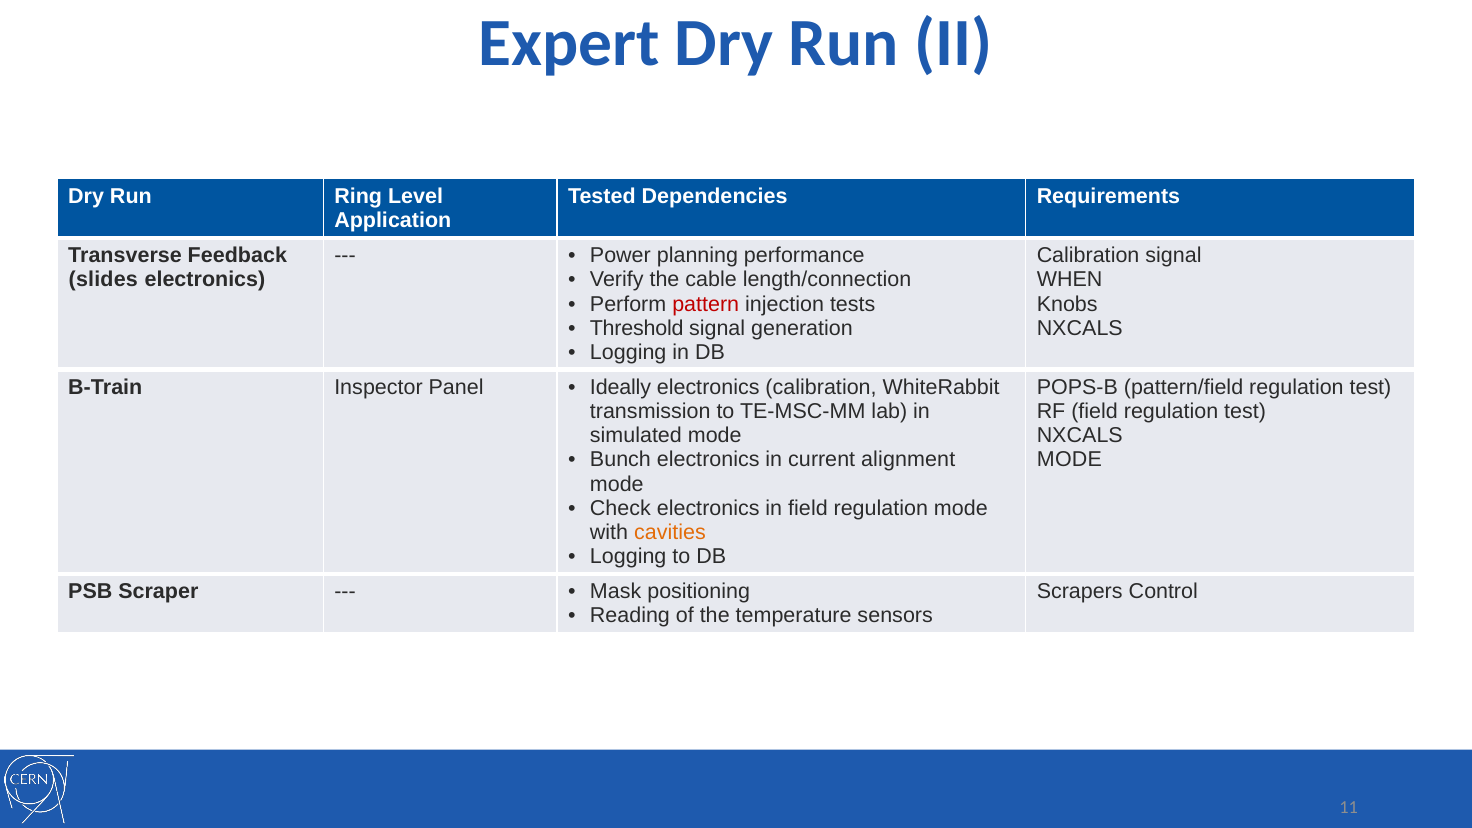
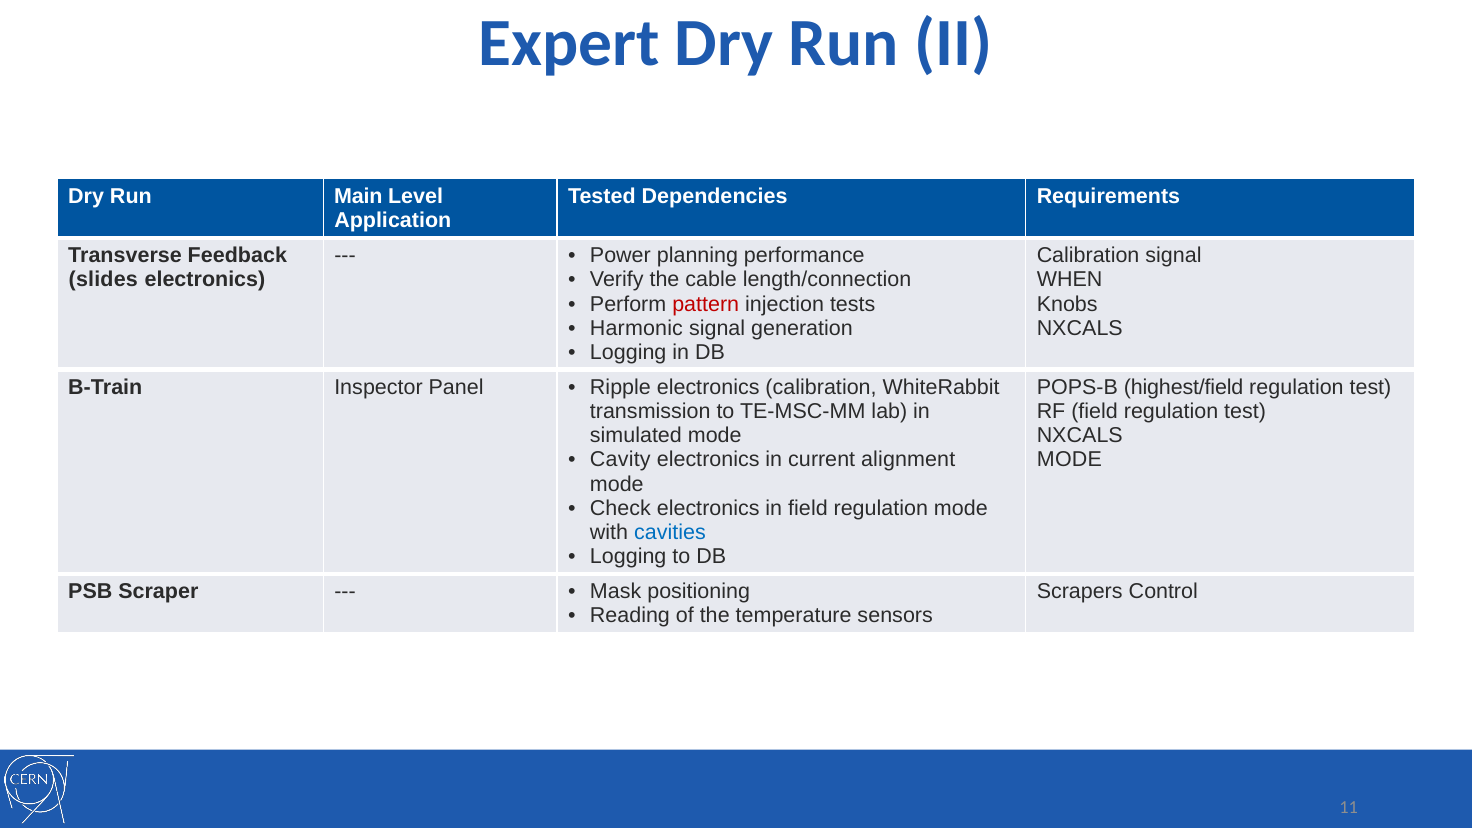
Ring: Ring -> Main
Threshold: Threshold -> Harmonic
Ideally: Ideally -> Ripple
pattern/field: pattern/field -> highest/field
Bunch: Bunch -> Cavity
cavities colour: orange -> blue
